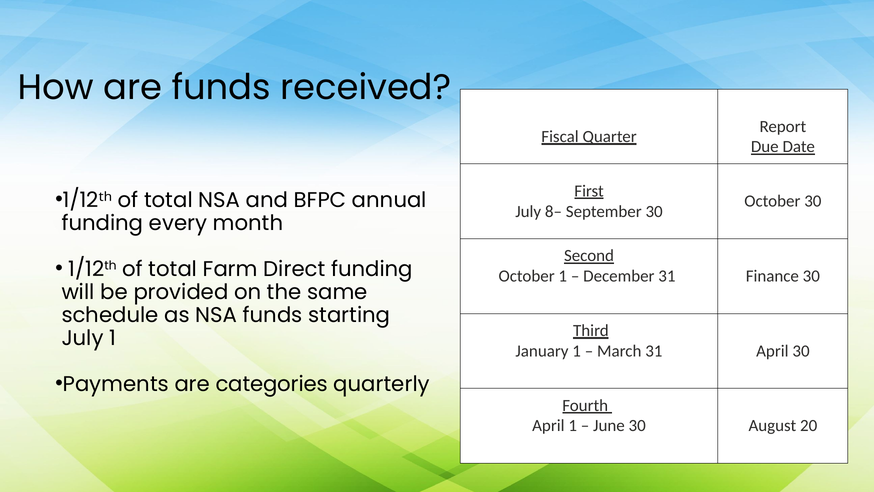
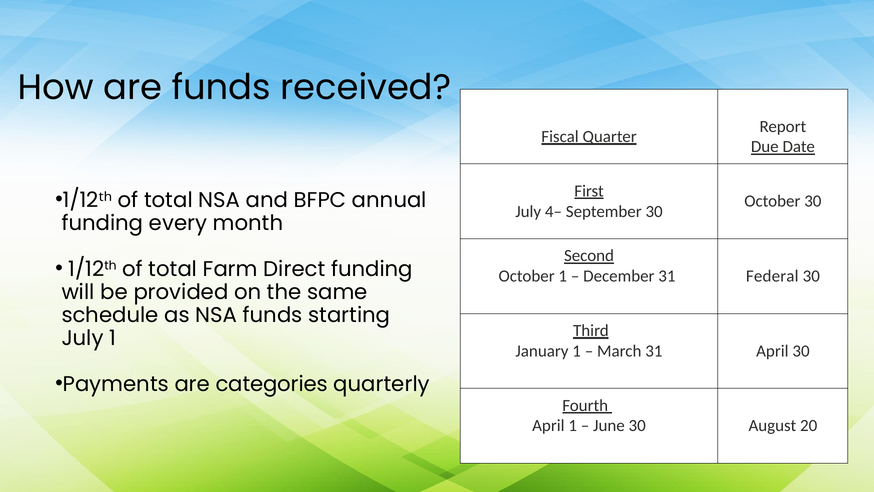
8–: 8– -> 4–
Finance: Finance -> Federal
